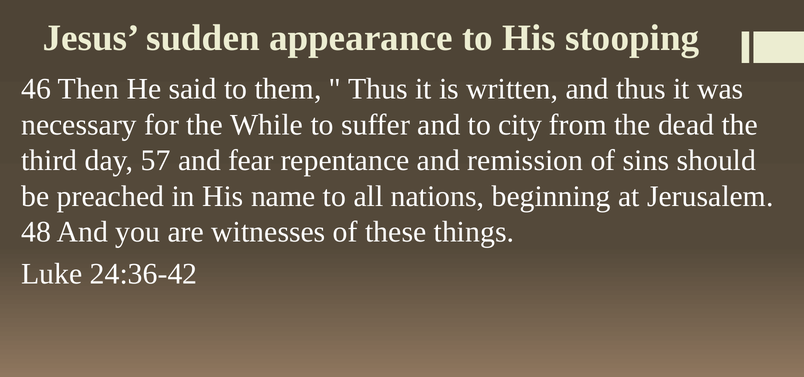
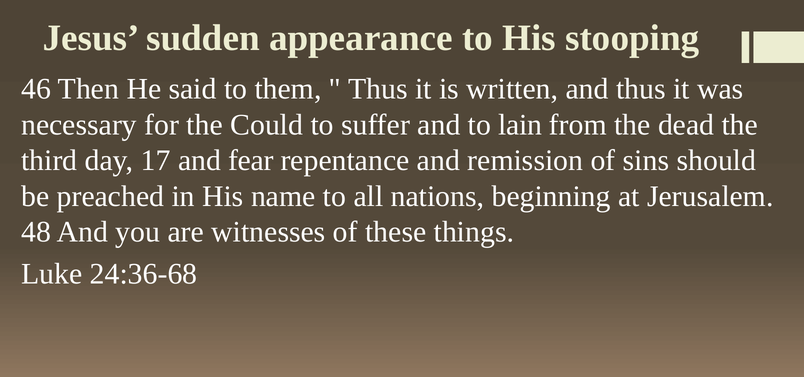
While: While -> Could
city: city -> lain
57: 57 -> 17
24:36-42: 24:36-42 -> 24:36-68
